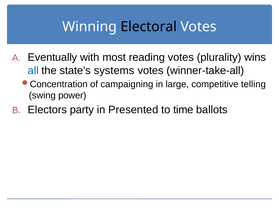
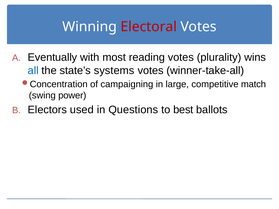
Electoral colour: black -> red
telling: telling -> match
party: party -> used
Presented: Presented -> Questions
time: time -> best
